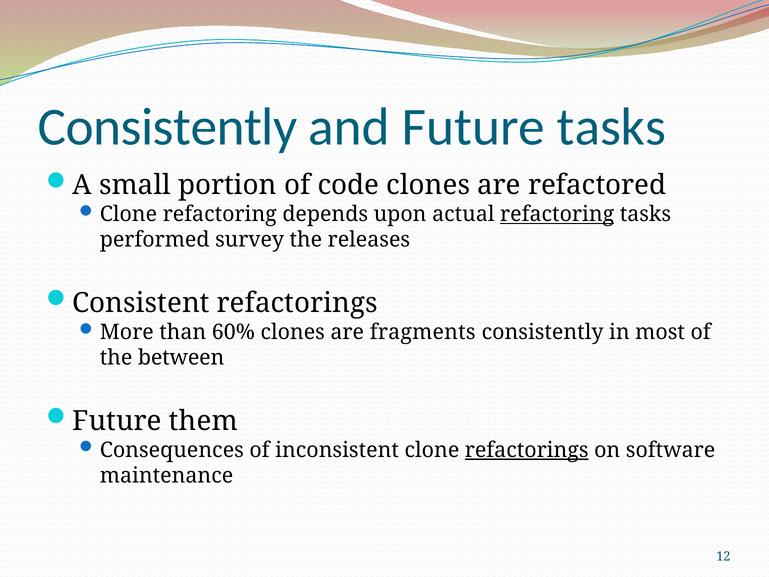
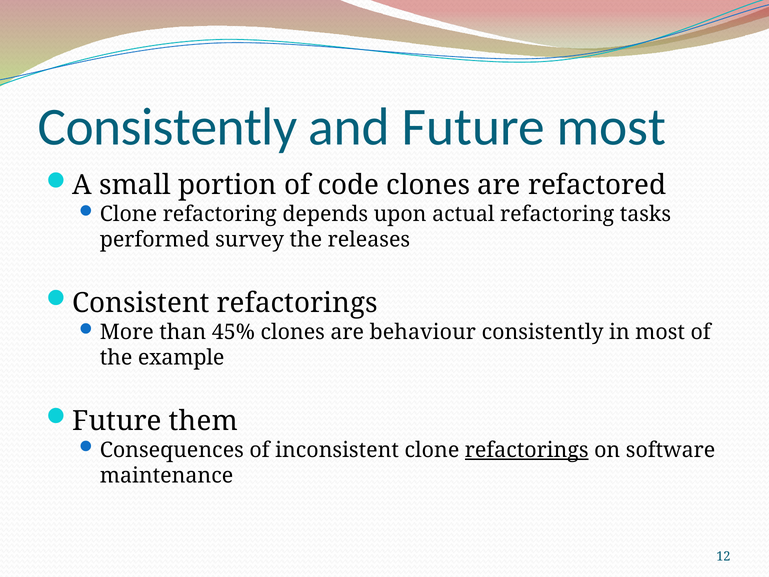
Future tasks: tasks -> most
refactoring at (557, 214) underline: present -> none
60%: 60% -> 45%
fragments: fragments -> behaviour
between: between -> example
